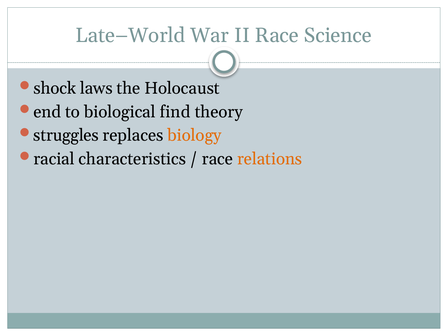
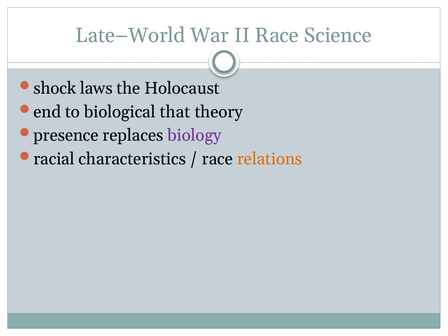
find: find -> that
struggles: struggles -> presence
biology colour: orange -> purple
